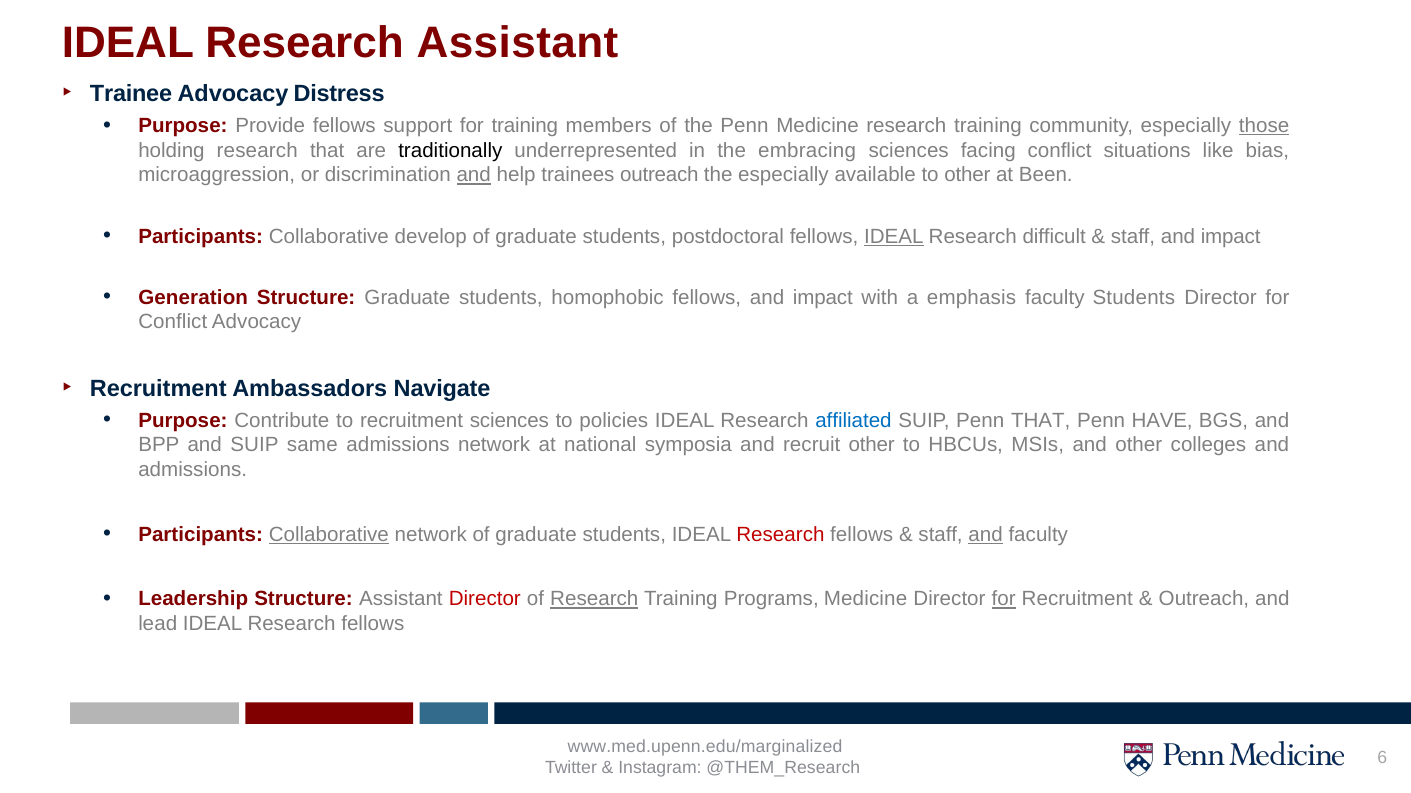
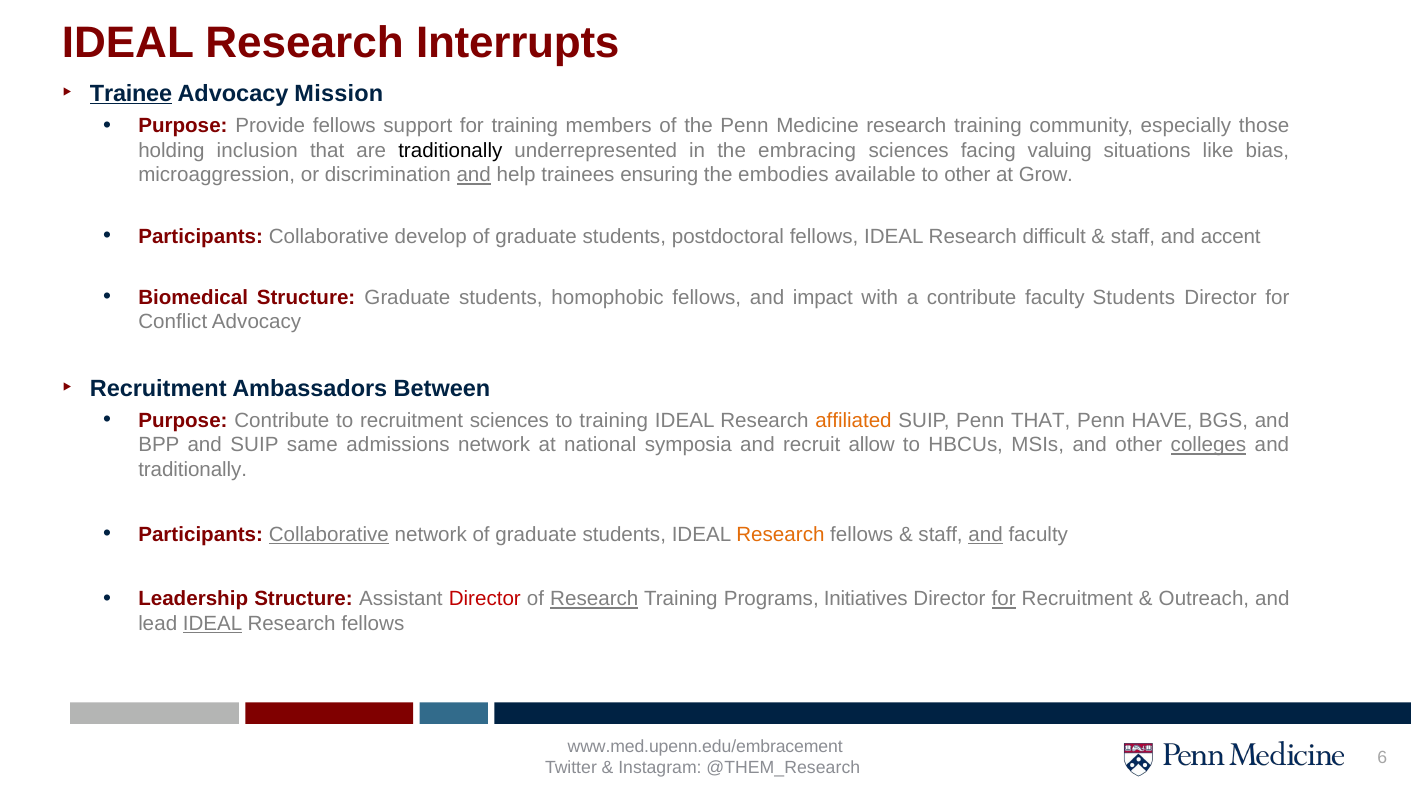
Research Assistant: Assistant -> Interrupts
Trainee underline: none -> present
Distress: Distress -> Mission
those underline: present -> none
holding research: research -> inclusion
facing conflict: conflict -> valuing
trainees outreach: outreach -> ensuring
the especially: especially -> embodies
Been: Been -> Grow
IDEAL at (894, 237) underline: present -> none
staff and impact: impact -> accent
Generation: Generation -> Biomedical
a emphasis: emphasis -> contribute
Navigate: Navigate -> Between
to policies: policies -> training
affiliated colour: blue -> orange
recruit other: other -> allow
colleges underline: none -> present
admissions at (193, 470): admissions -> traditionally
Research at (780, 535) colour: red -> orange
Programs Medicine: Medicine -> Initiatives
IDEAL at (213, 624) underline: none -> present
www.med.upenn.edu/marginalized: www.med.upenn.edu/marginalized -> www.med.upenn.edu/embracement
